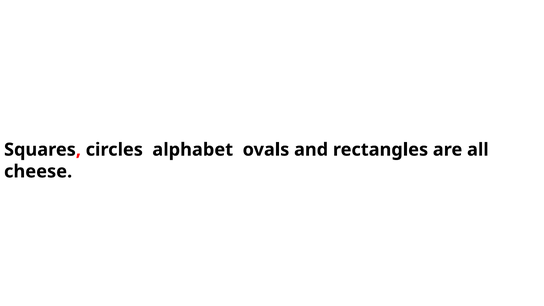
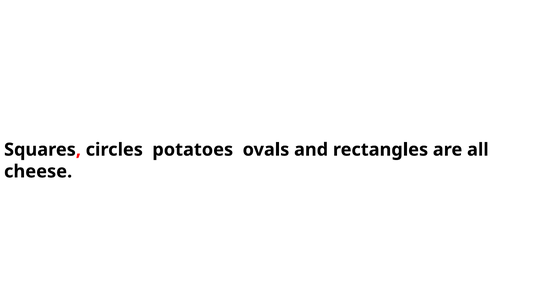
alphabet: alphabet -> potatoes
